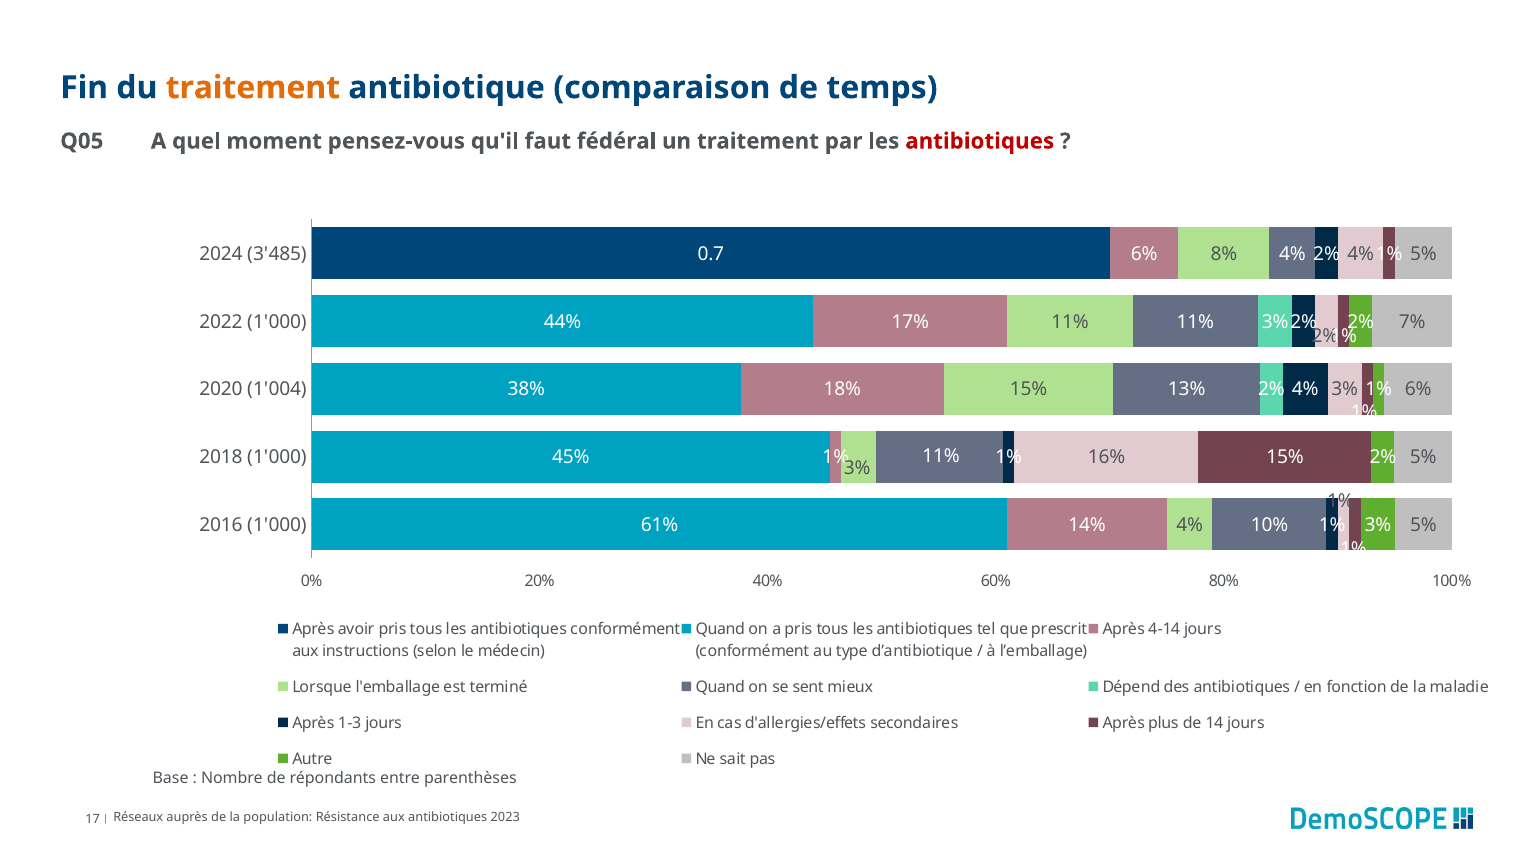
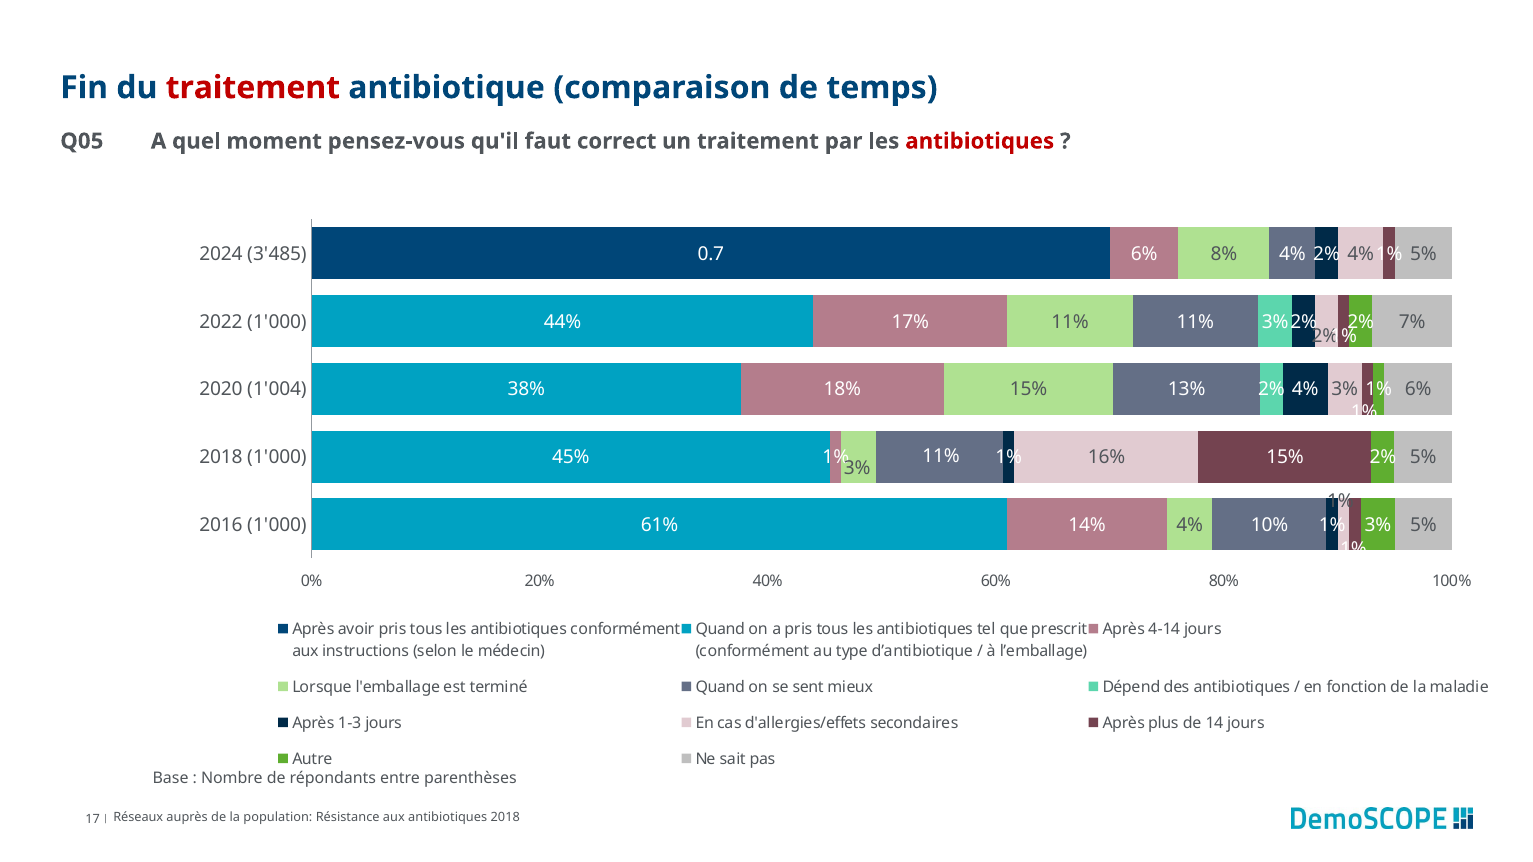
traitement at (253, 88) colour: orange -> red
fédéral: fédéral -> correct
antibiotiques 2023: 2023 -> 2018
